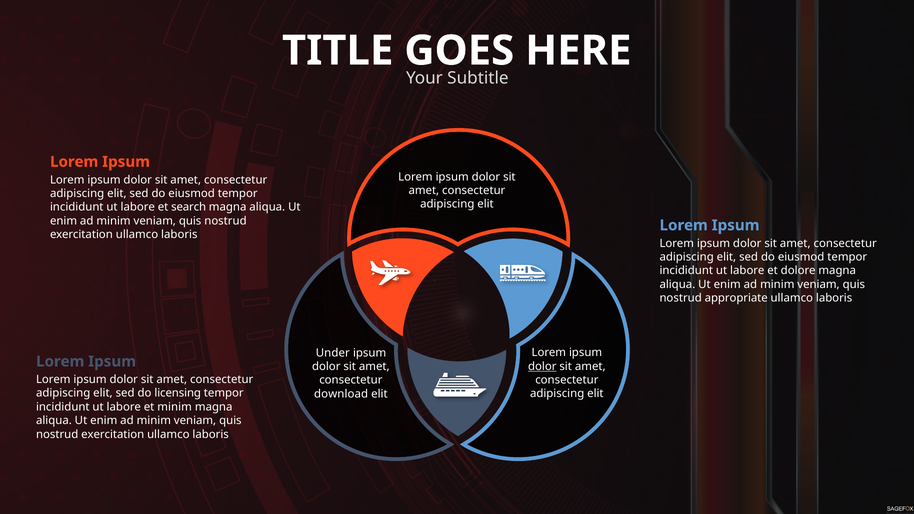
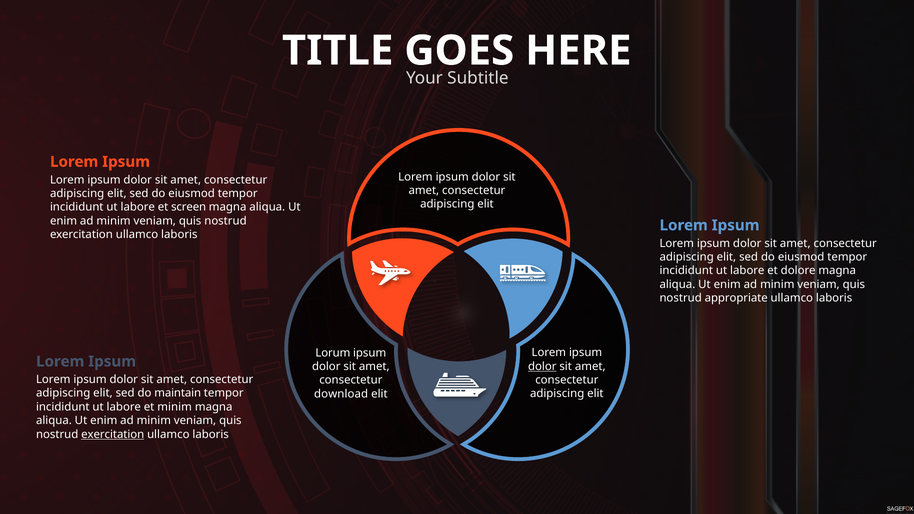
search: search -> screen
Under: Under -> Lorum
licensing: licensing -> maintain
exercitation at (113, 434) underline: none -> present
